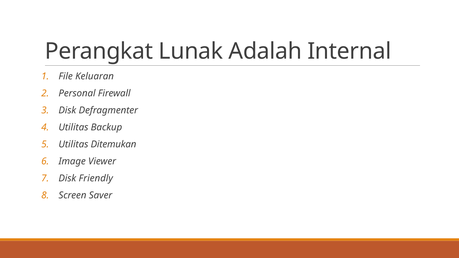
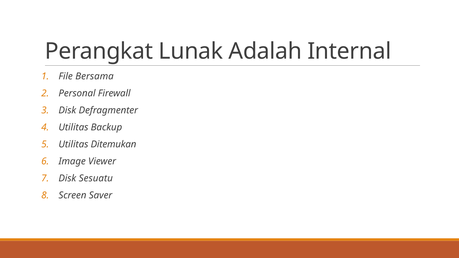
Keluaran: Keluaran -> Bersama
Friendly: Friendly -> Sesuatu
